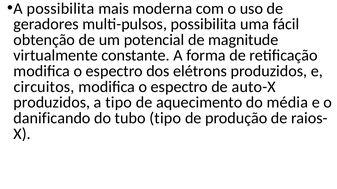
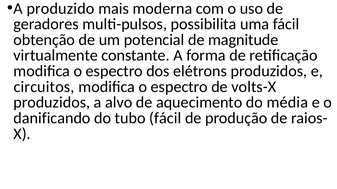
A possibilita: possibilita -> produzido
auto-X: auto-X -> volts-X
a tipo: tipo -> alvo
tubo tipo: tipo -> fácil
